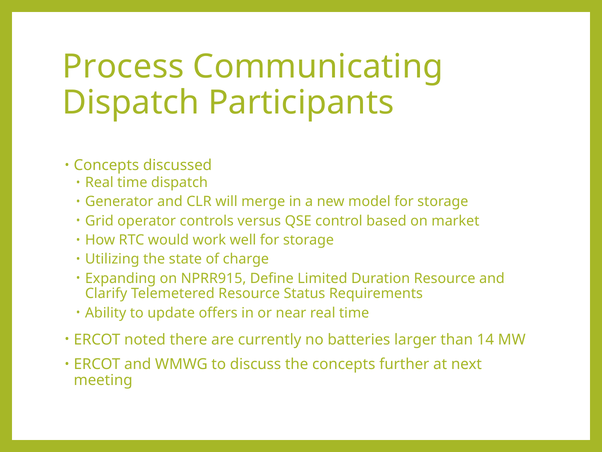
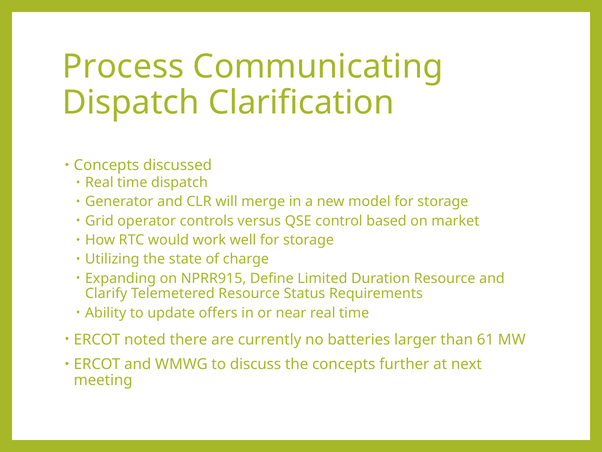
Participants: Participants -> Clarification
14: 14 -> 61
